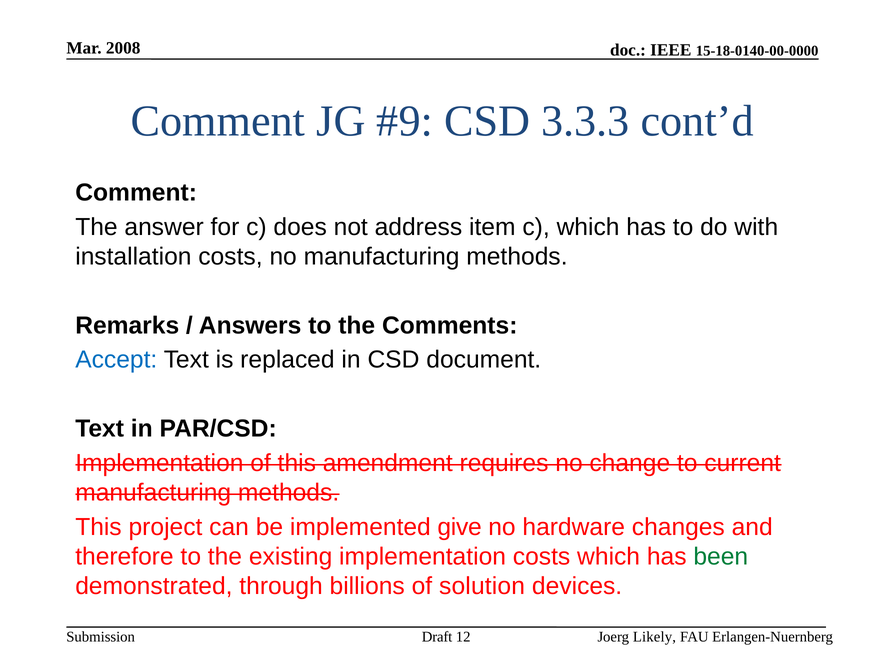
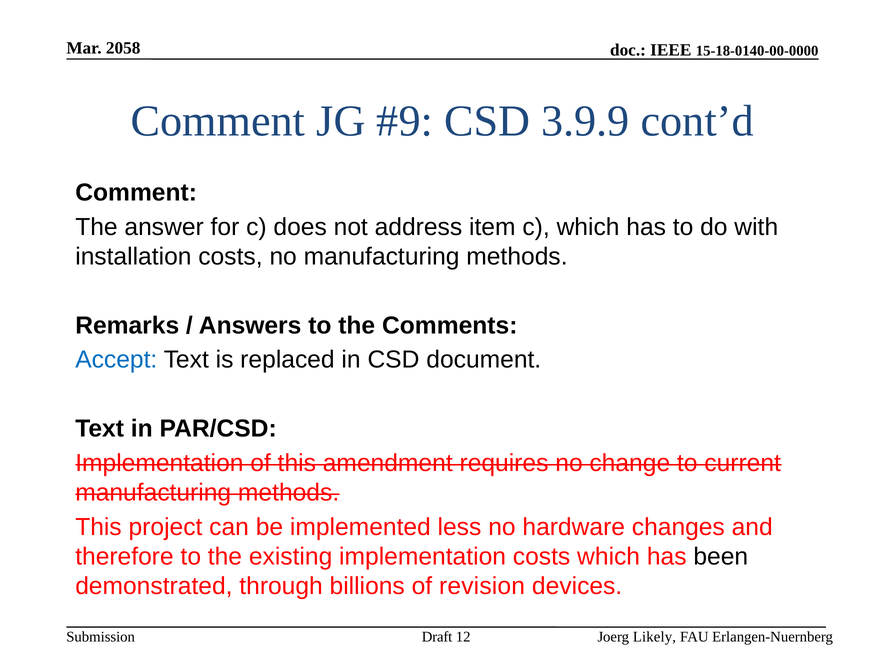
2008: 2008 -> 2058
3.3.3: 3.3.3 -> 3.9.9
give: give -> less
been colour: green -> black
solution: solution -> revision
